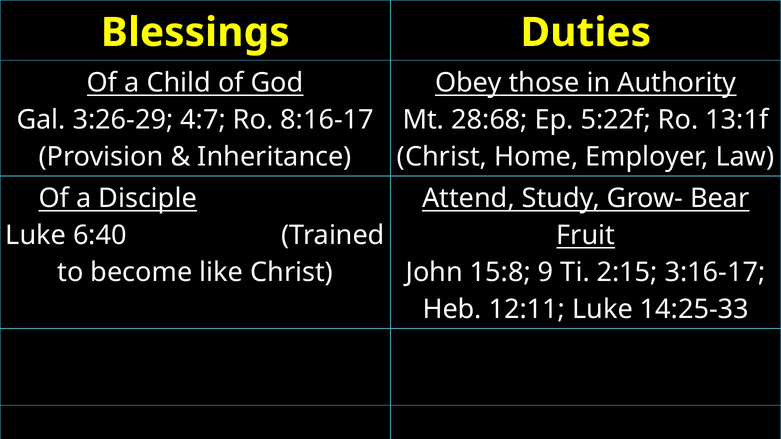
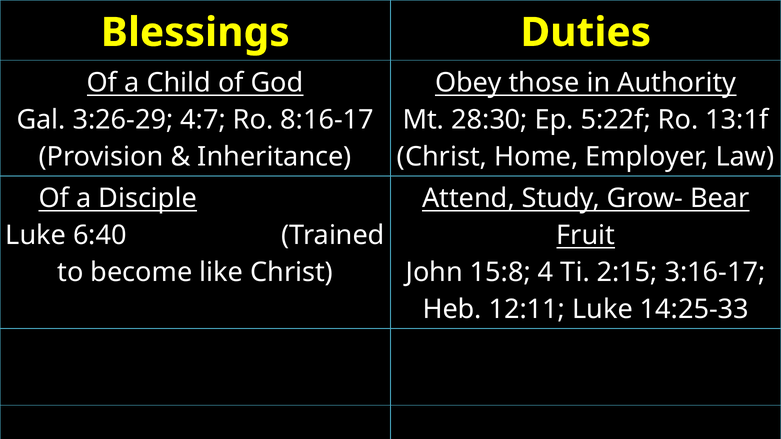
28:68: 28:68 -> 28:30
9: 9 -> 4
